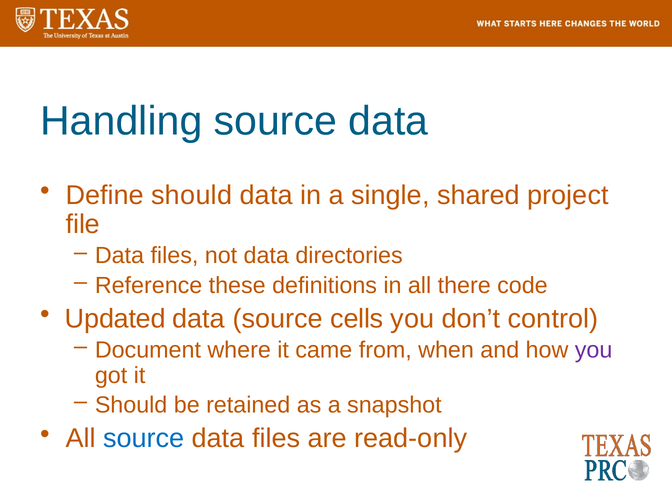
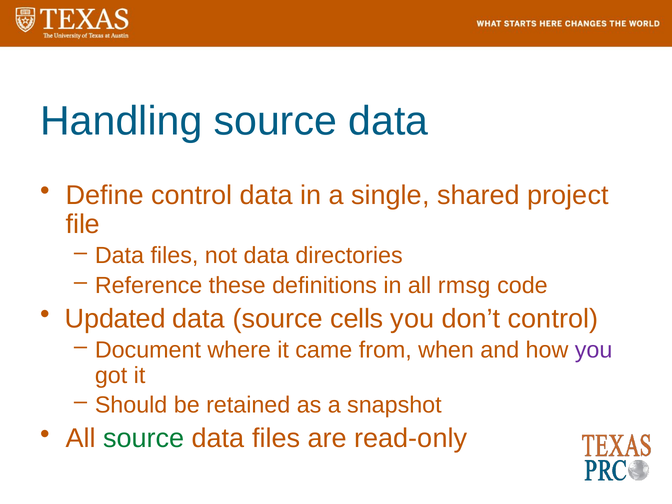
Define should: should -> control
there: there -> rmsg
source at (144, 438) colour: blue -> green
